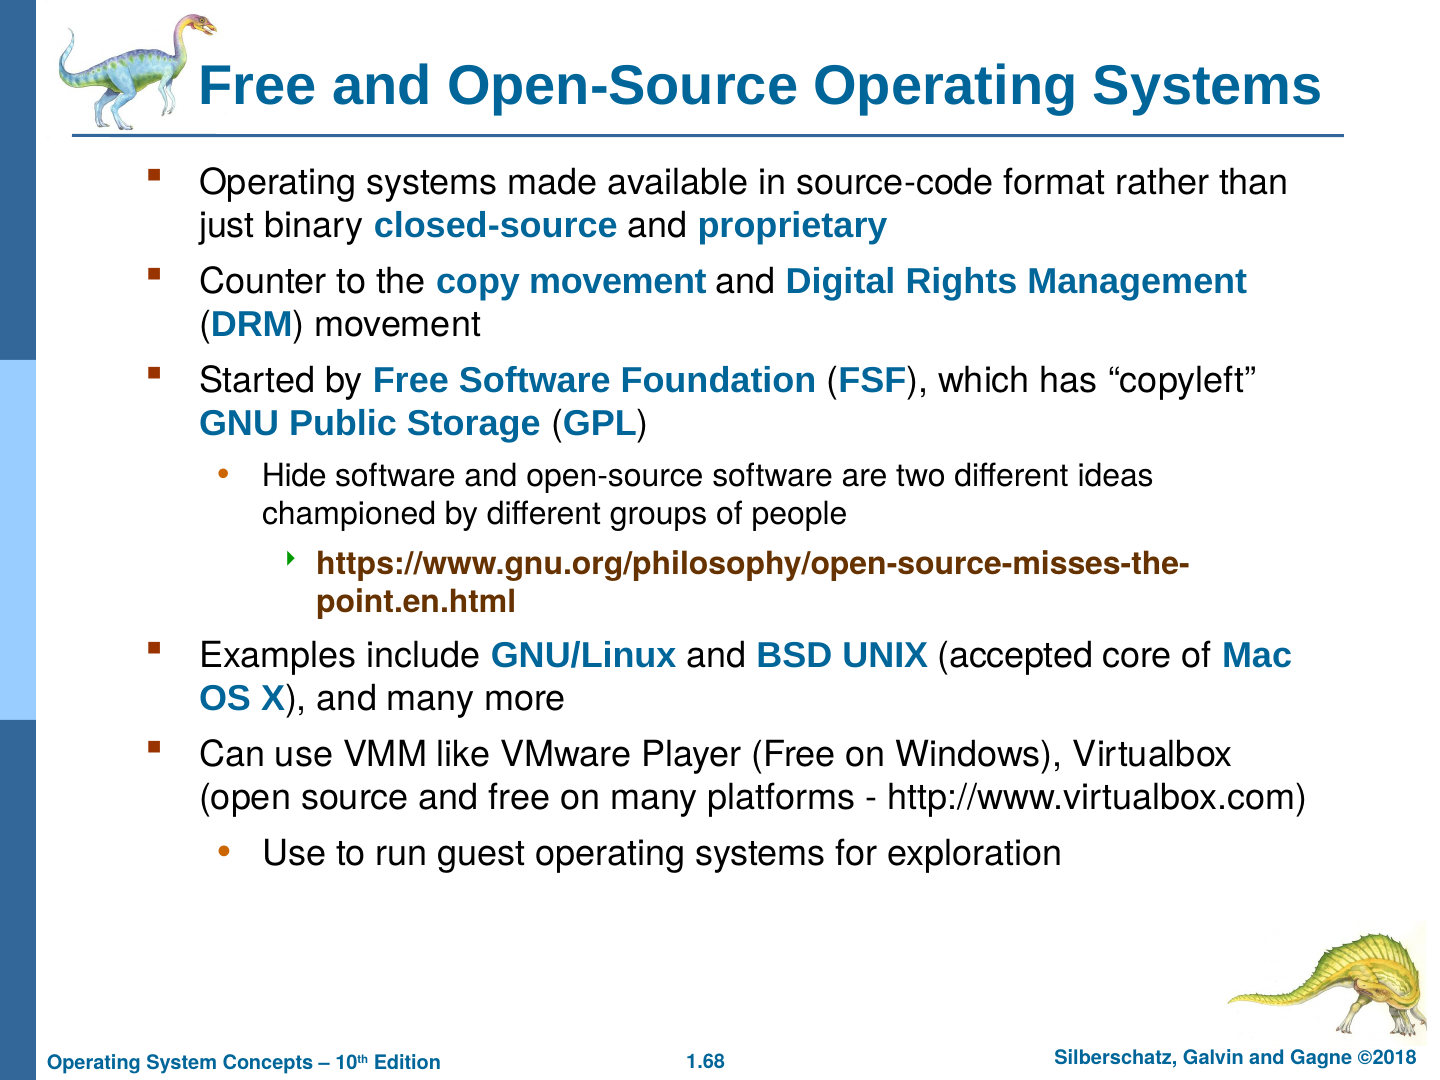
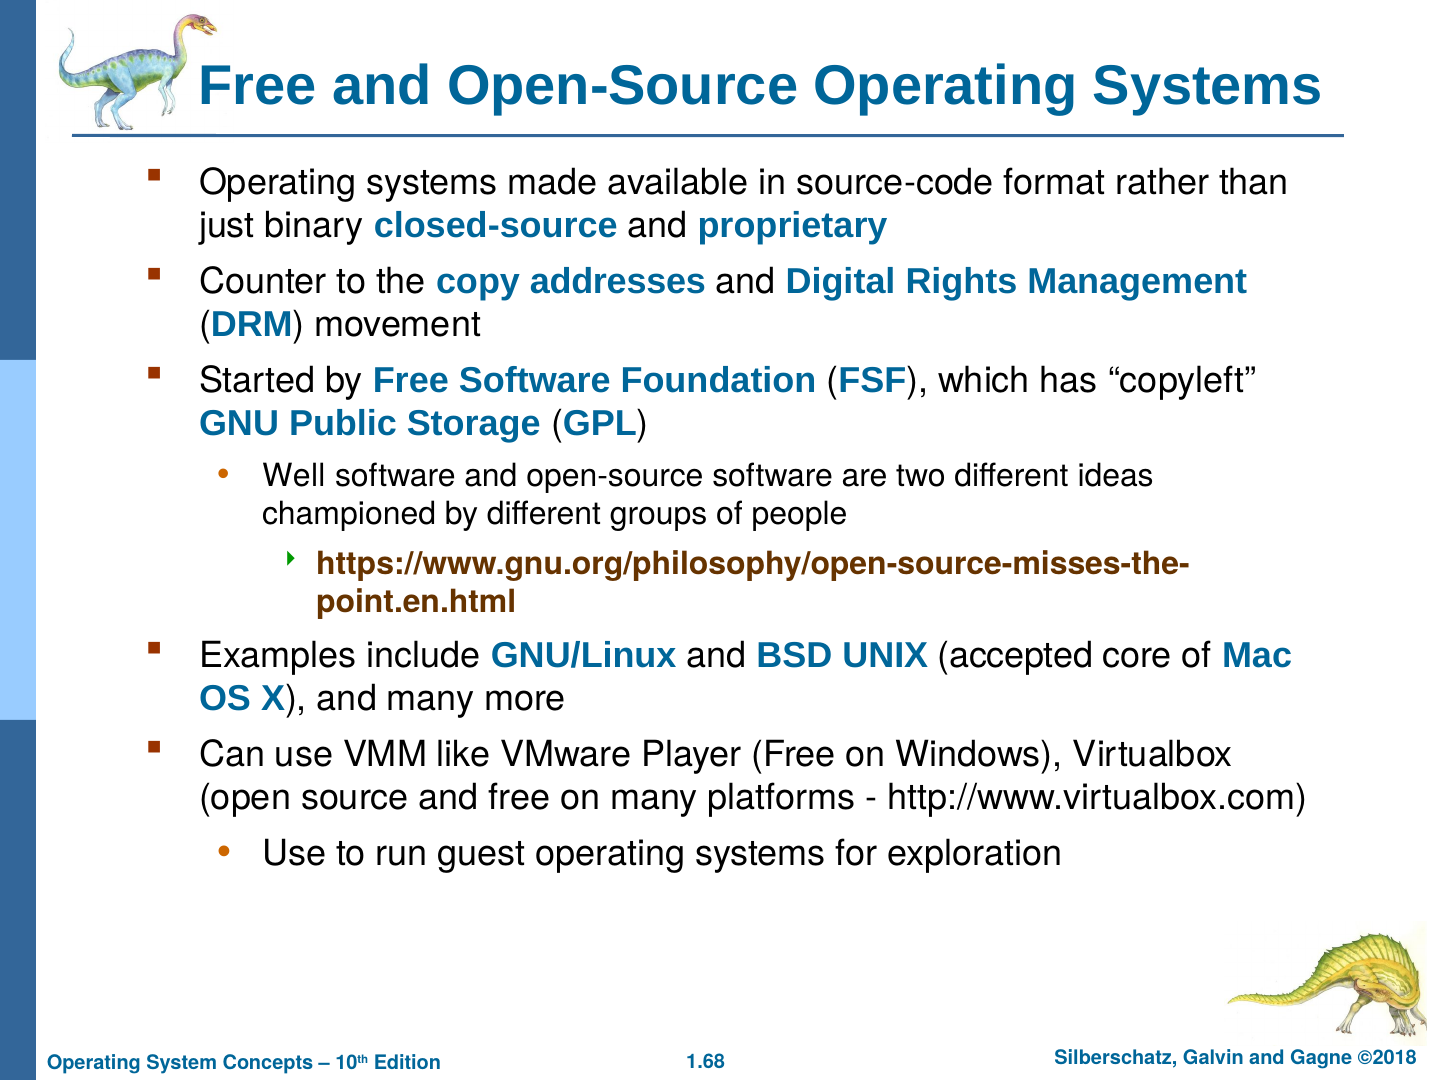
copy movement: movement -> addresses
Hide: Hide -> Well
